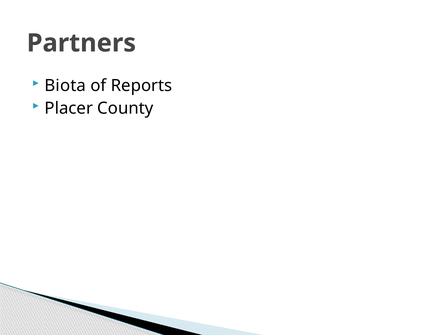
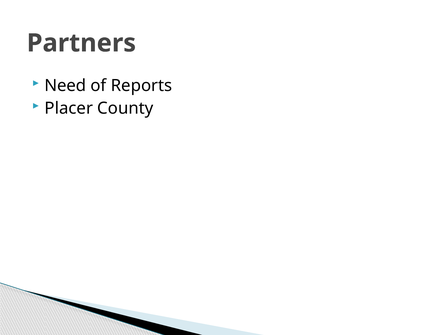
Biota: Biota -> Need
